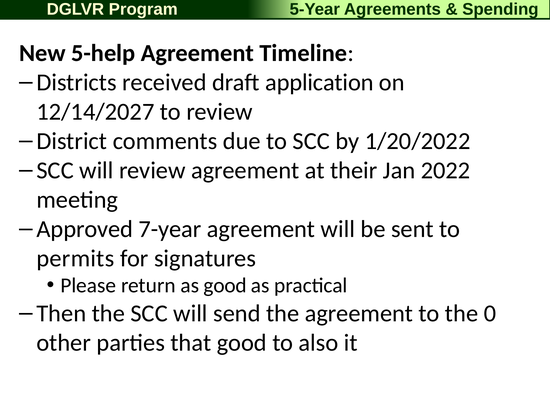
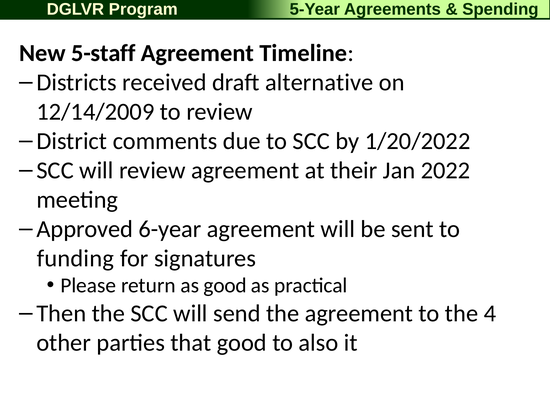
5-help: 5-help -> 5-staff
application: application -> alternative
12/14/2027: 12/14/2027 -> 12/14/2009
7-year: 7-year -> 6-year
permits: permits -> funding
0: 0 -> 4
